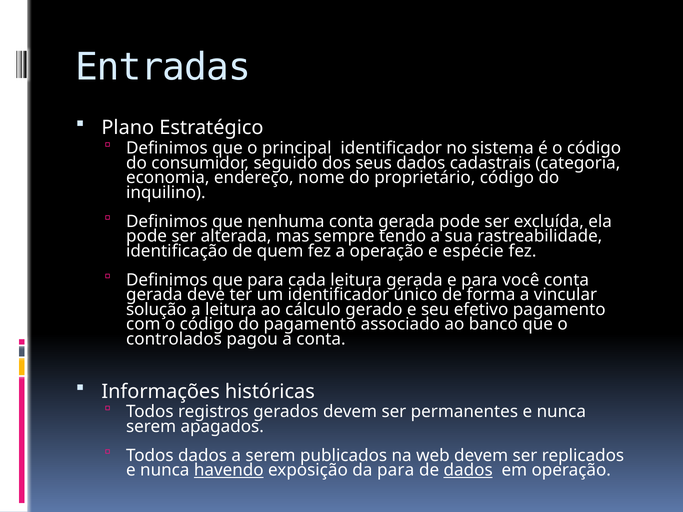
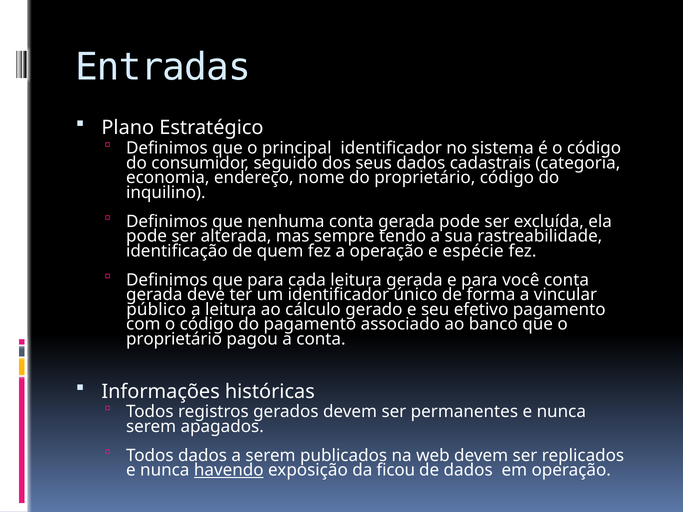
solução: solução -> público
controlados at (174, 339): controlados -> proprietário
da para: para -> ficou
dados at (468, 471) underline: present -> none
